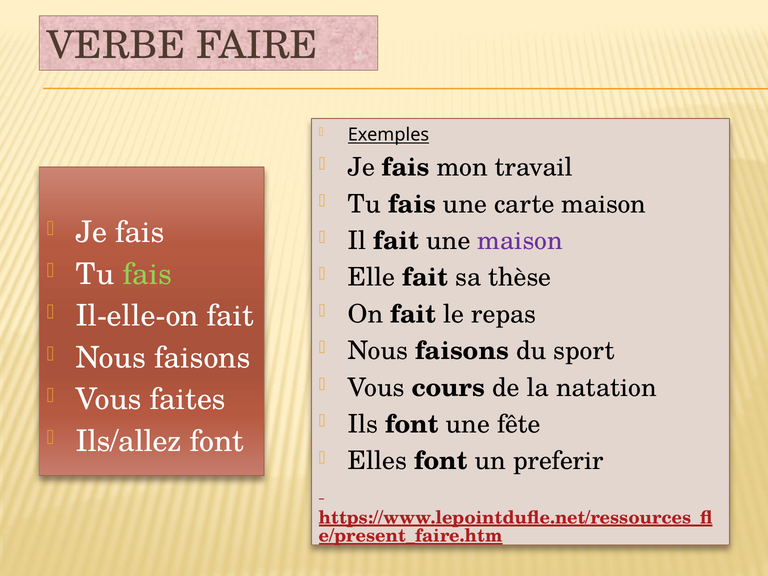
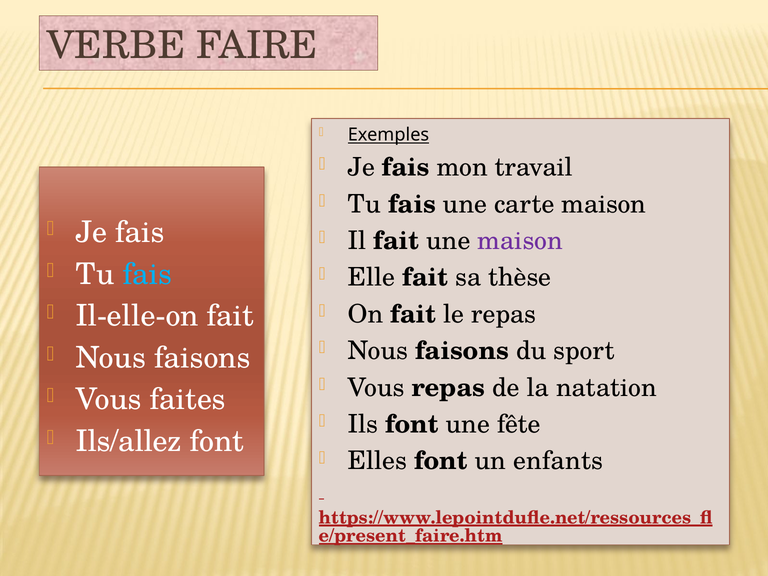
fais at (147, 274) colour: light green -> light blue
Vous cours: cours -> repas
preferir: preferir -> enfants
